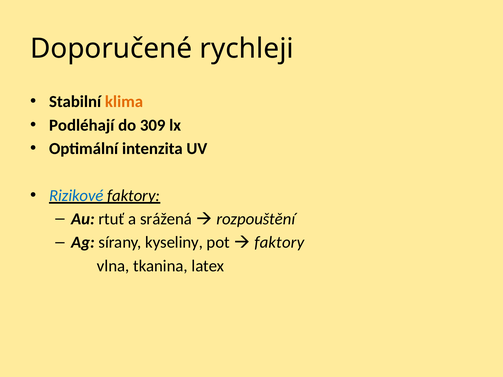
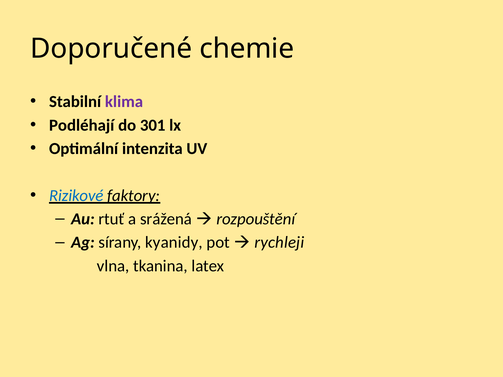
rychleji: rychleji -> chemie
klima colour: orange -> purple
309: 309 -> 301
kyseliny: kyseliny -> kyanidy
faktory at (279, 243): faktory -> rychleji
